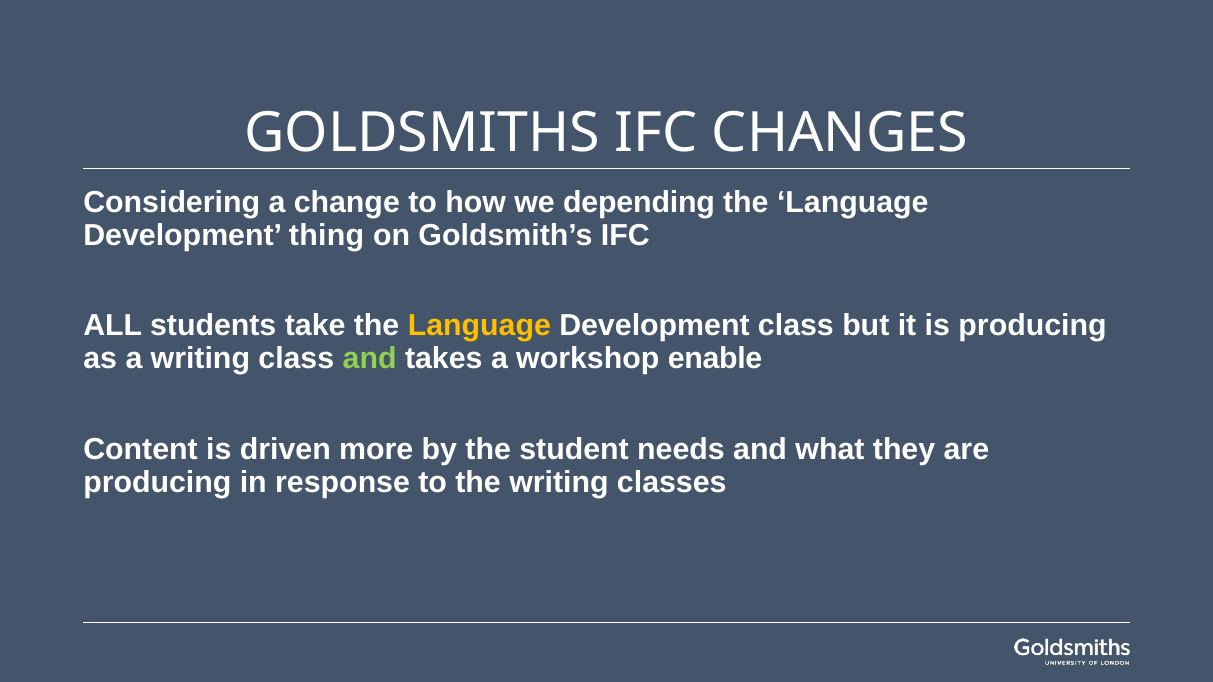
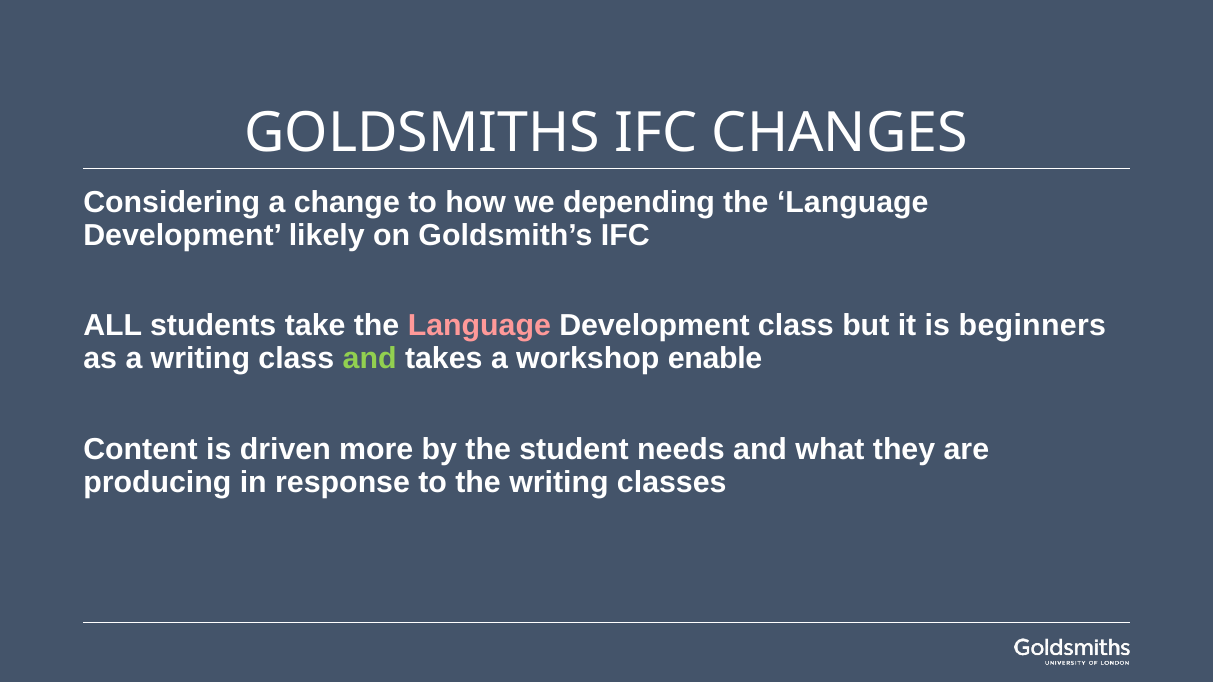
thing: thing -> likely
Language at (479, 326) colour: yellow -> pink
is producing: producing -> beginners
